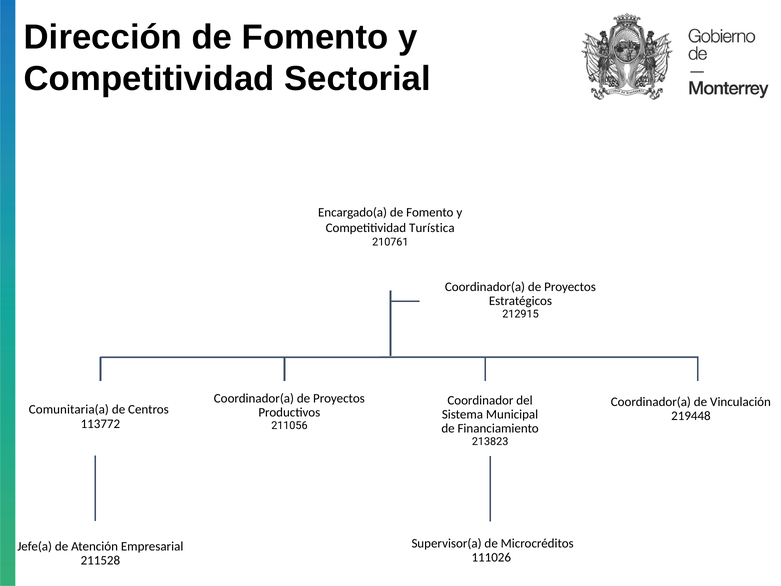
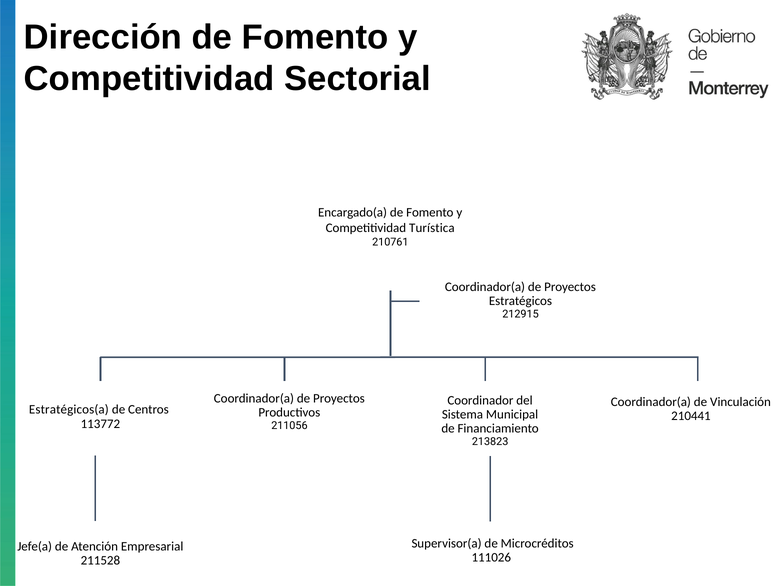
Comunitaria(a: Comunitaria(a -> Estratégicos(a
219448: 219448 -> 210441
